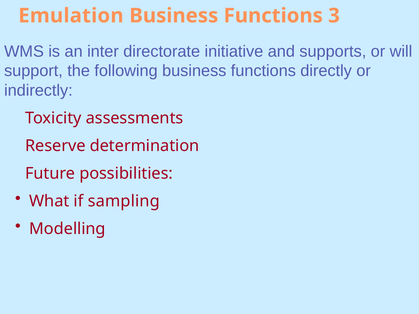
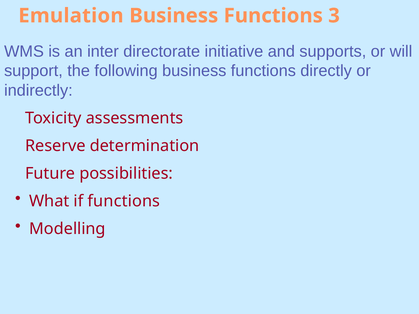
if sampling: sampling -> functions
